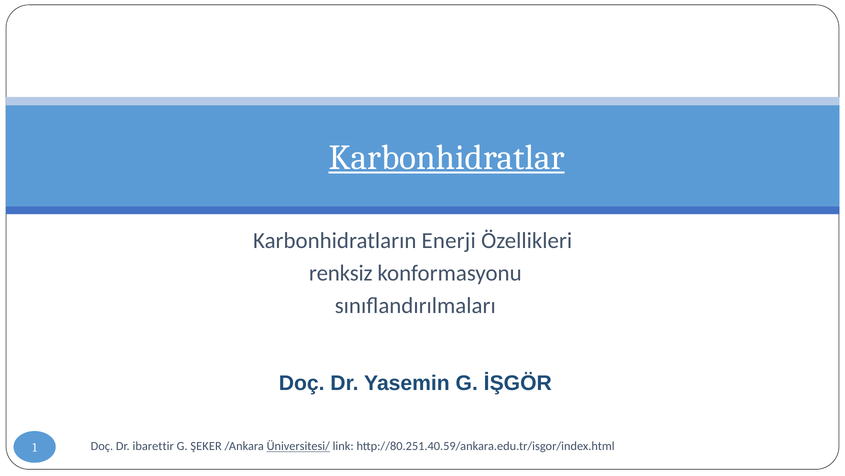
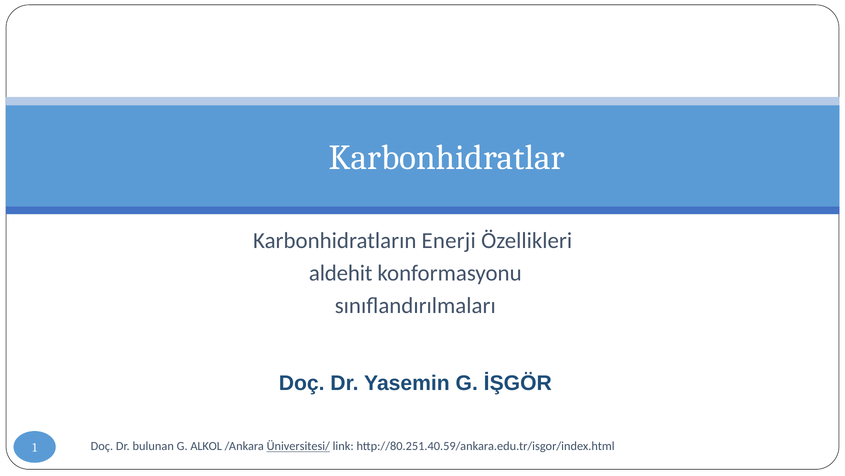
Karbonhidratlar underline: present -> none
renksiz: renksiz -> aldehit
ibarettir: ibarettir -> bulunan
ŞEKER: ŞEKER -> ALKOL
